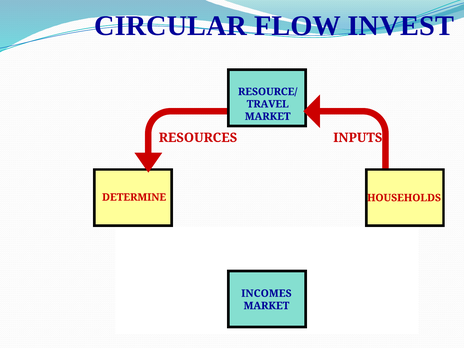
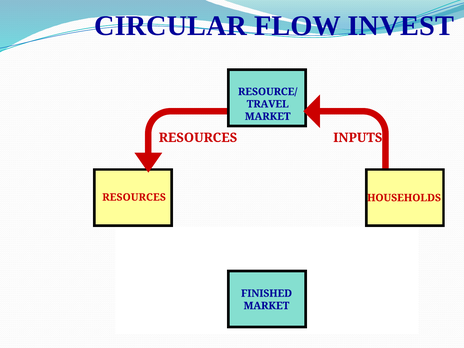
DETERMINE at (134, 197): DETERMINE -> RESOURCES
INCOMES: INCOMES -> FINISHED
